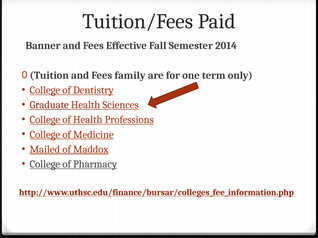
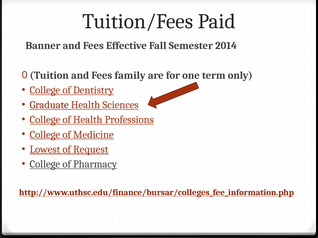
Mailed: Mailed -> Lowest
Maddox: Maddox -> Request
